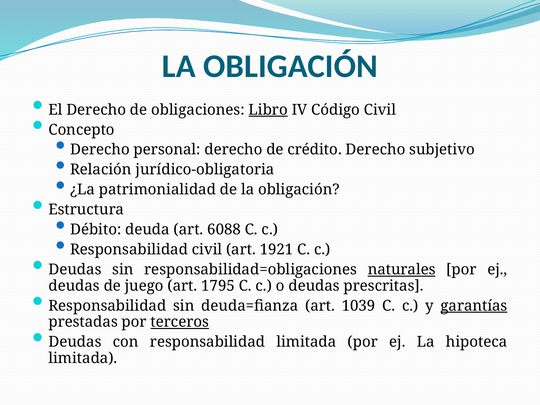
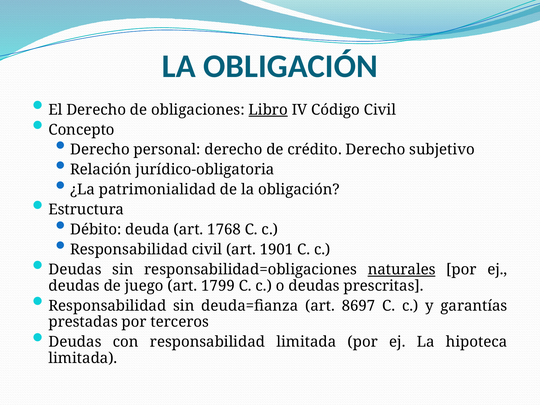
6088: 6088 -> 1768
1921: 1921 -> 1901
1795: 1795 -> 1799
1039: 1039 -> 8697
garantías underline: present -> none
terceros underline: present -> none
